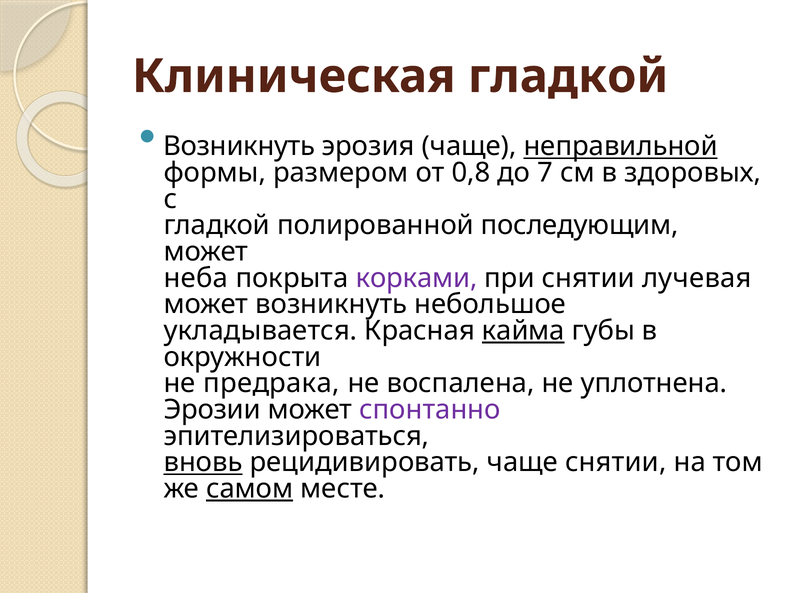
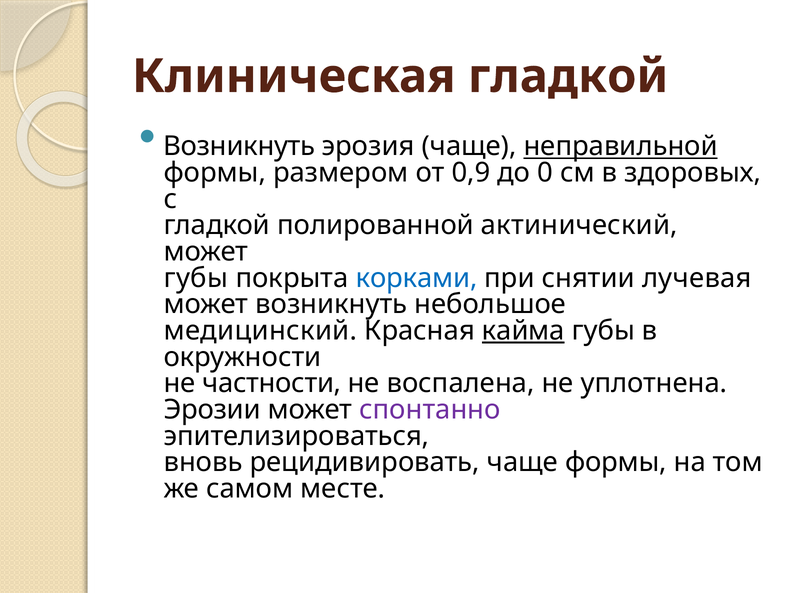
0,8: 0,8 -> 0,9
7: 7 -> 0
последующим: последующим -> актинический
неба at (196, 278): неба -> губы
корками colour: purple -> blue
укладывается: укладывается -> медицинский
предрака: предрака -> частности
вновь underline: present -> none
чаще снятии: снятии -> формы
самом underline: present -> none
